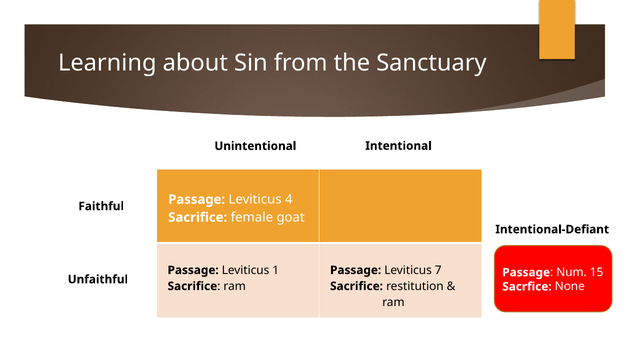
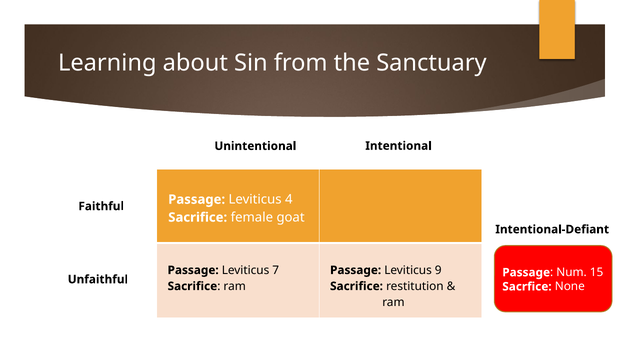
1: 1 -> 7
7: 7 -> 9
